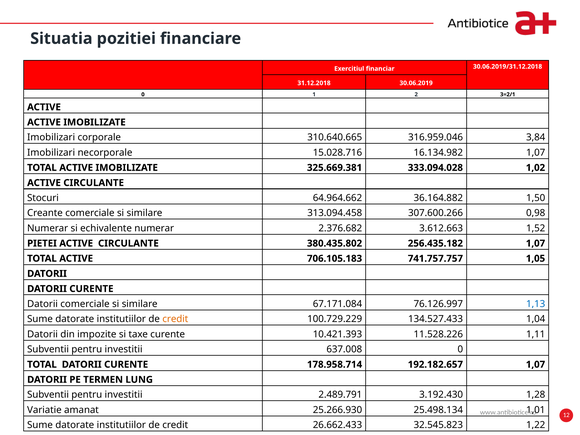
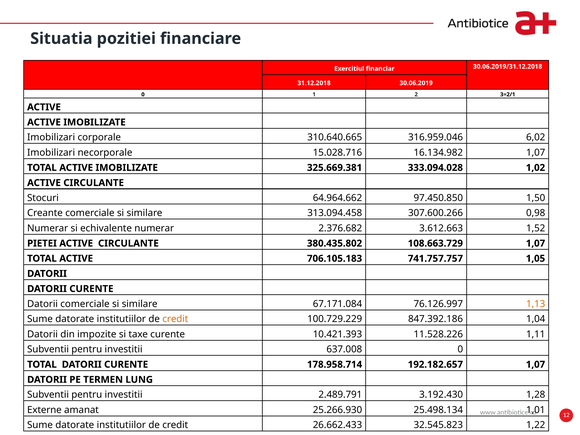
3,84: 3,84 -> 6,02
36.164.882: 36.164.882 -> 97.450.850
256.435.182: 256.435.182 -> 108.663.729
1,13 colour: blue -> orange
134.527.433: 134.527.433 -> 847.392.186
Variatie: Variatie -> Externe
